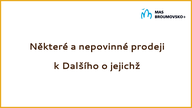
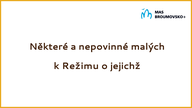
prodeji: prodeji -> malých
Dalšího: Dalšího -> Režimu
